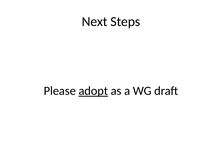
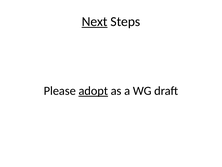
Next underline: none -> present
